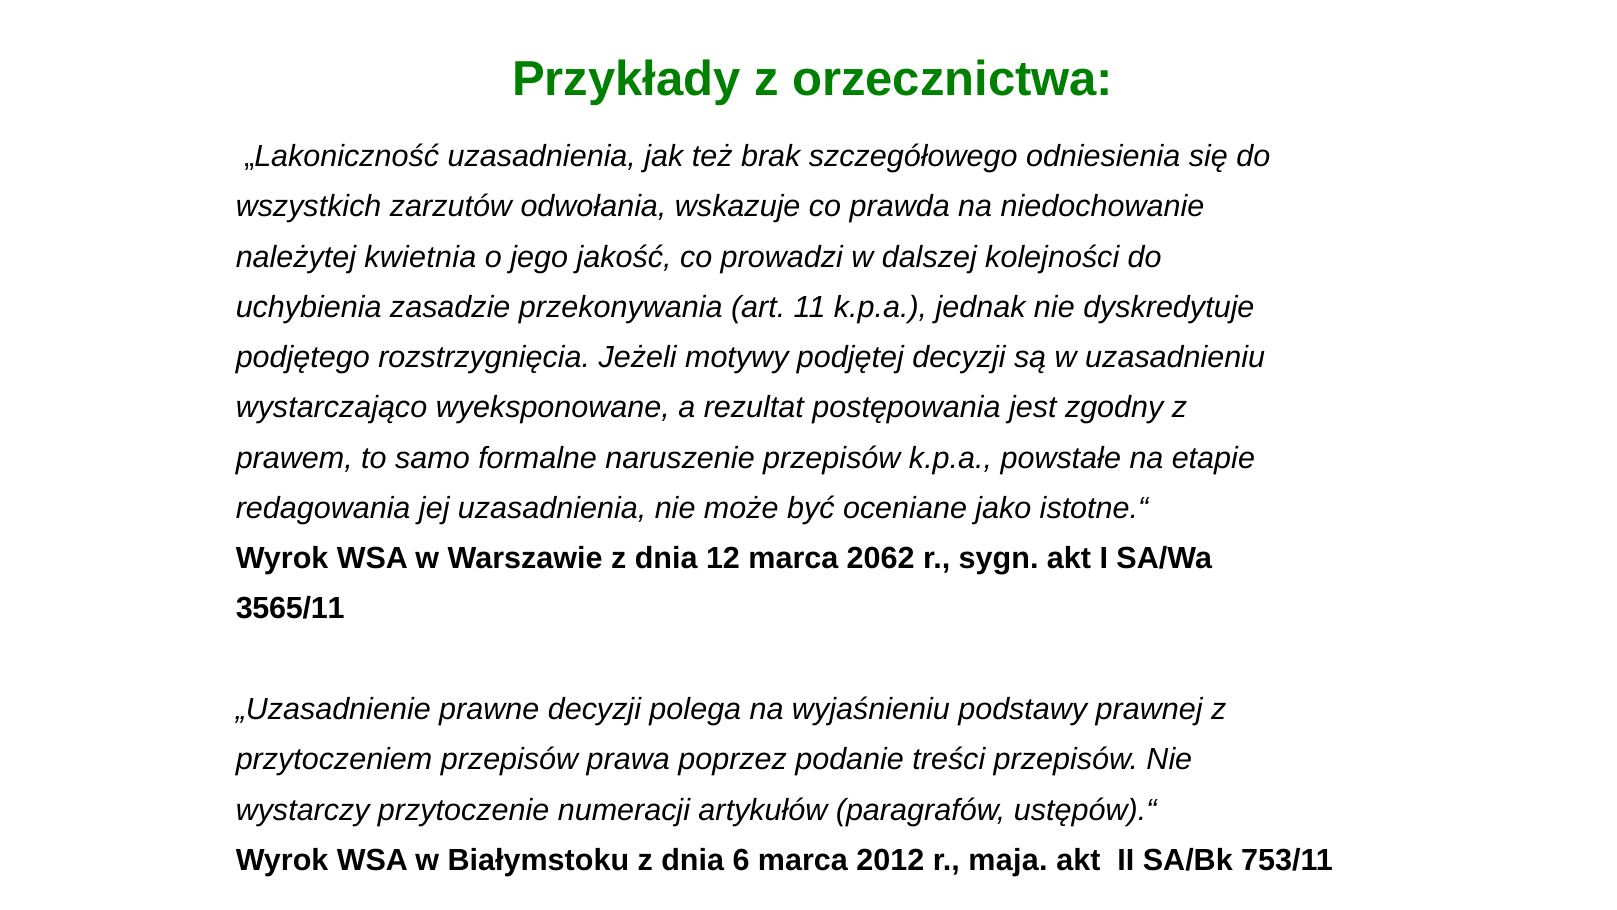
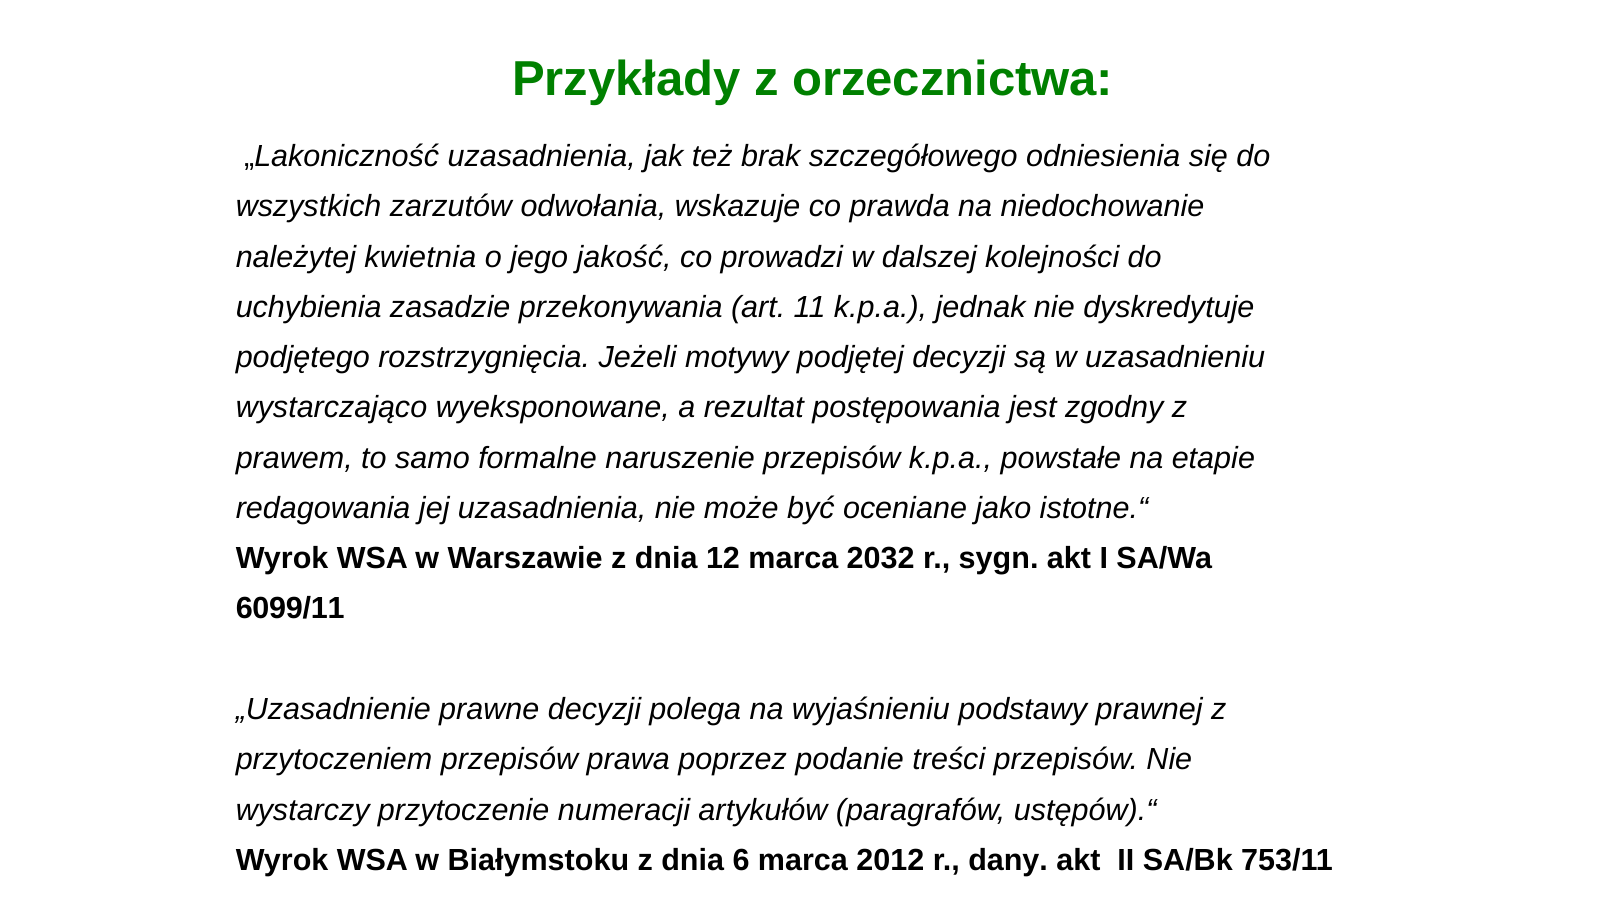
2062: 2062 -> 2032
3565/11: 3565/11 -> 6099/11
maja: maja -> dany
